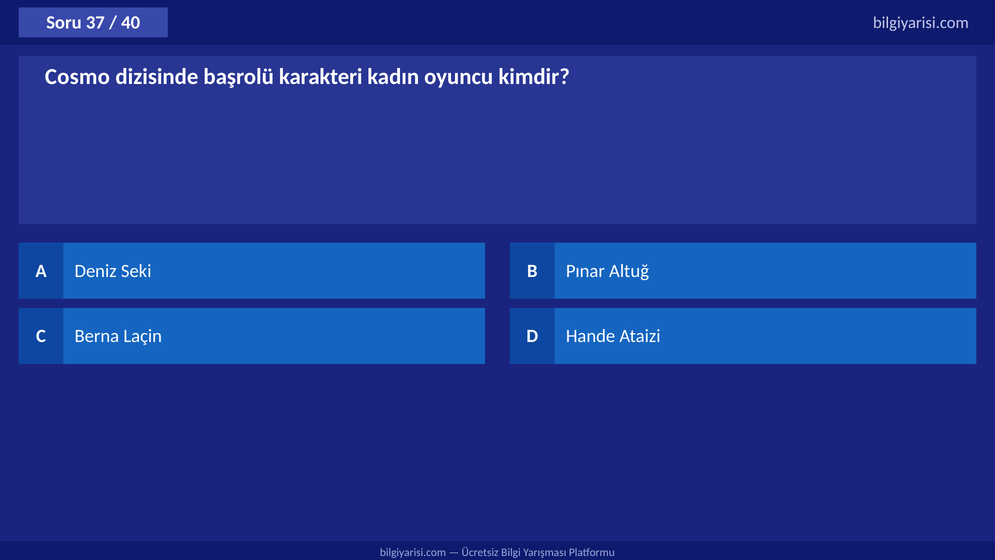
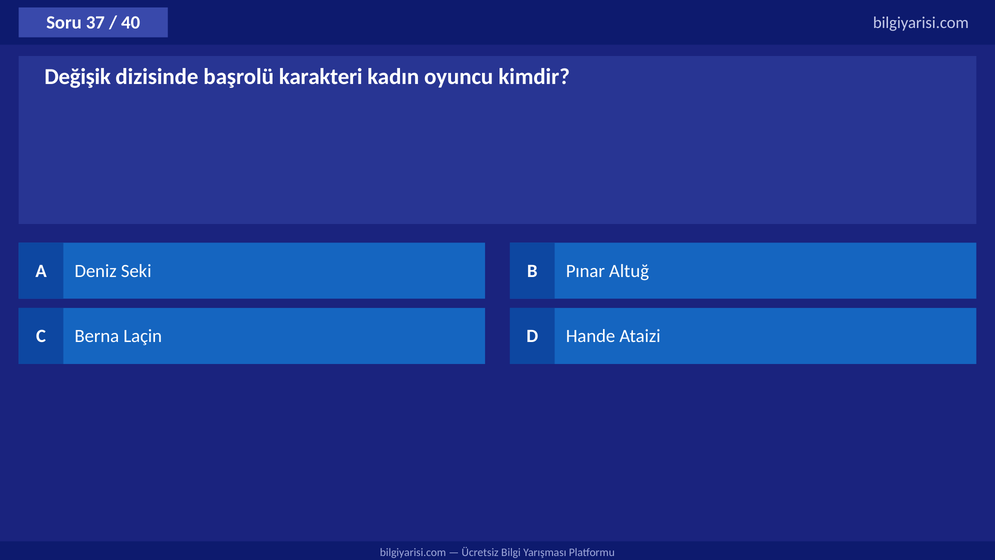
Cosmo: Cosmo -> Değişik
